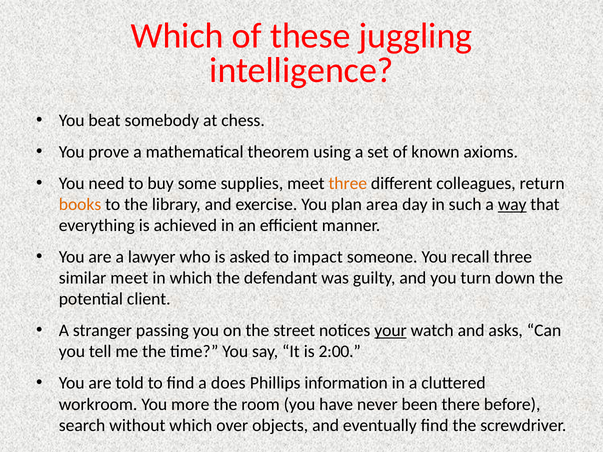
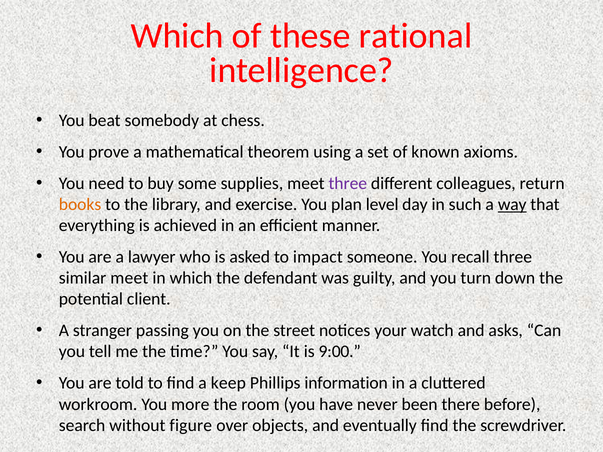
juggling: juggling -> rational
three at (348, 183) colour: orange -> purple
area: area -> level
your underline: present -> none
2:00: 2:00 -> 9:00
does: does -> keep
without which: which -> figure
